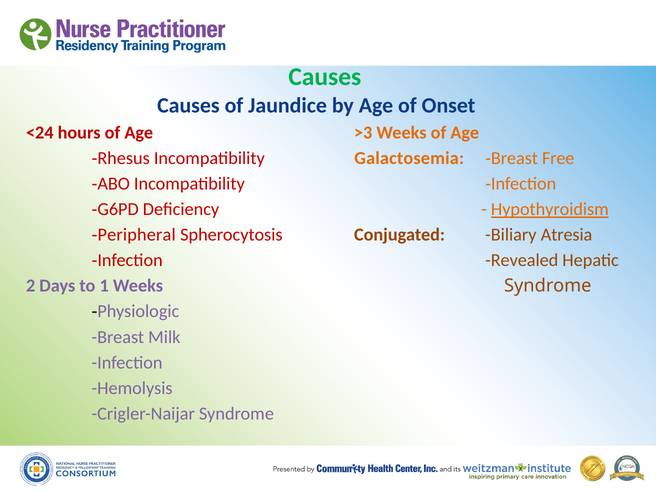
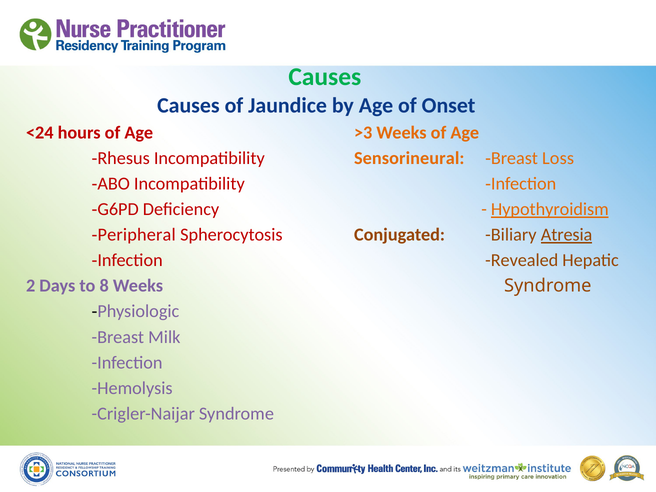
Galactosemia: Galactosemia -> Sensorineural
Free: Free -> Loss
Atresia underline: none -> present
1: 1 -> 8
